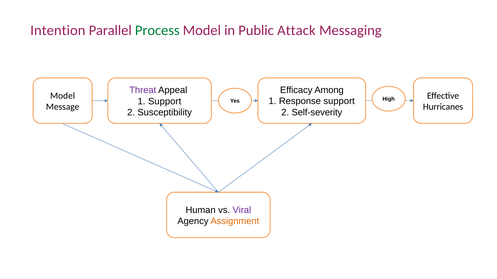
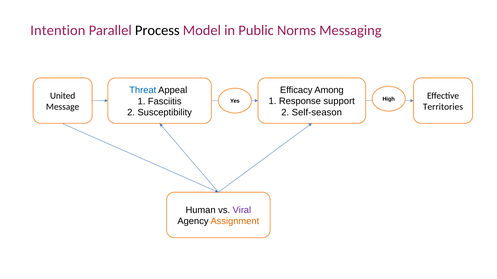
Process colour: green -> black
Attack: Attack -> Norms
Threat colour: purple -> blue
Model at (63, 96): Model -> United
1 Support: Support -> Fasciitis
Hurricanes: Hurricanes -> Territories
Self-severity: Self-severity -> Self-season
